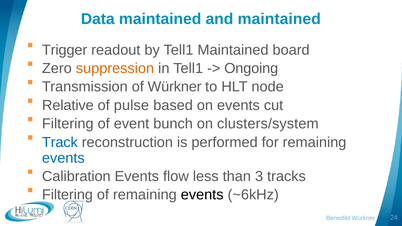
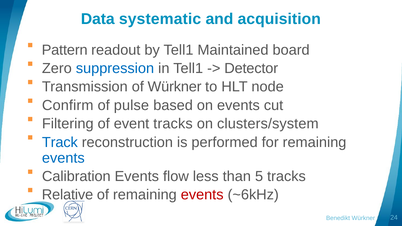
Data maintained: maintained -> systematic
and maintained: maintained -> acquisition
Trigger: Trigger -> Pattern
suppression colour: orange -> blue
Ongoing: Ongoing -> Detector
Relative: Relative -> Confirm
event bunch: bunch -> tracks
3: 3 -> 5
Filtering at (67, 195): Filtering -> Relative
events at (202, 195) colour: black -> red
